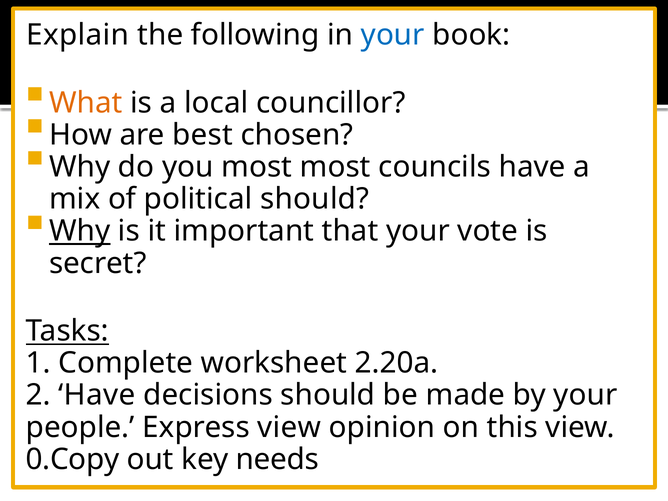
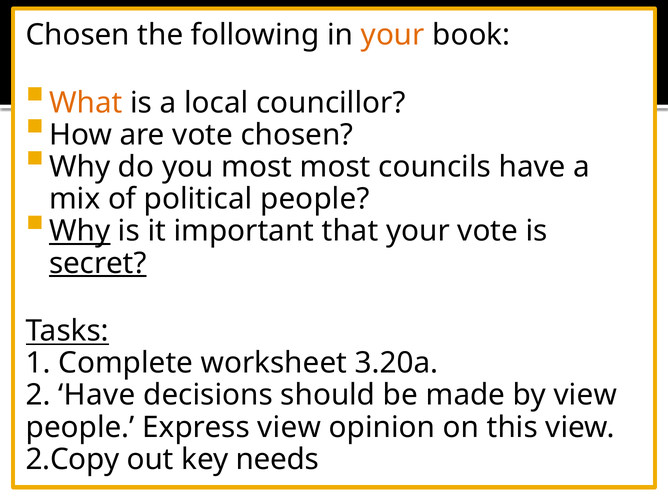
Explain at (78, 35): Explain -> Chosen
your at (393, 35) colour: blue -> orange
are best: best -> vote
political should: should -> people
secret underline: none -> present
2.20a: 2.20a -> 3.20a
by your: your -> view
0.Copy: 0.Copy -> 2.Copy
